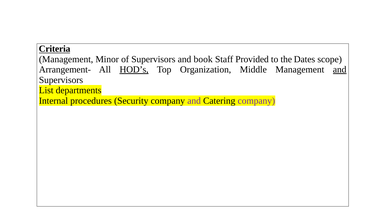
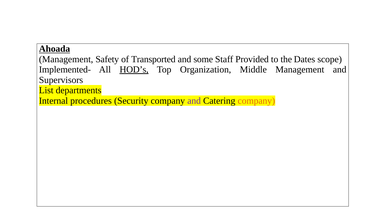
Criteria: Criteria -> Ahoada
Minor: Minor -> Safety
of Supervisors: Supervisors -> Transported
book: book -> some
Arrangement-: Arrangement- -> Implemented-
and at (340, 69) underline: present -> none
company at (256, 100) colour: purple -> orange
